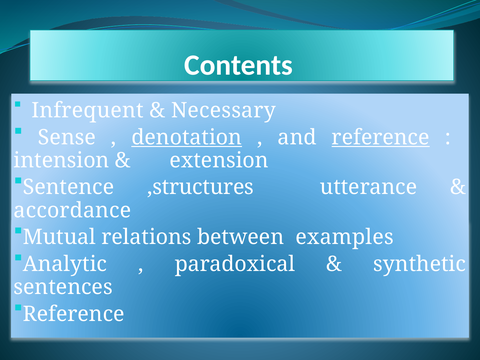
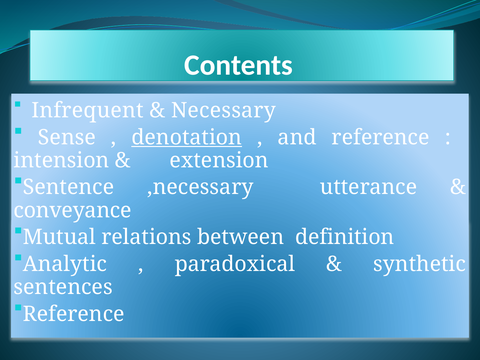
reference at (381, 137) underline: present -> none
,structures: ,structures -> ,necessary
accordance: accordance -> conveyance
examples: examples -> definition
